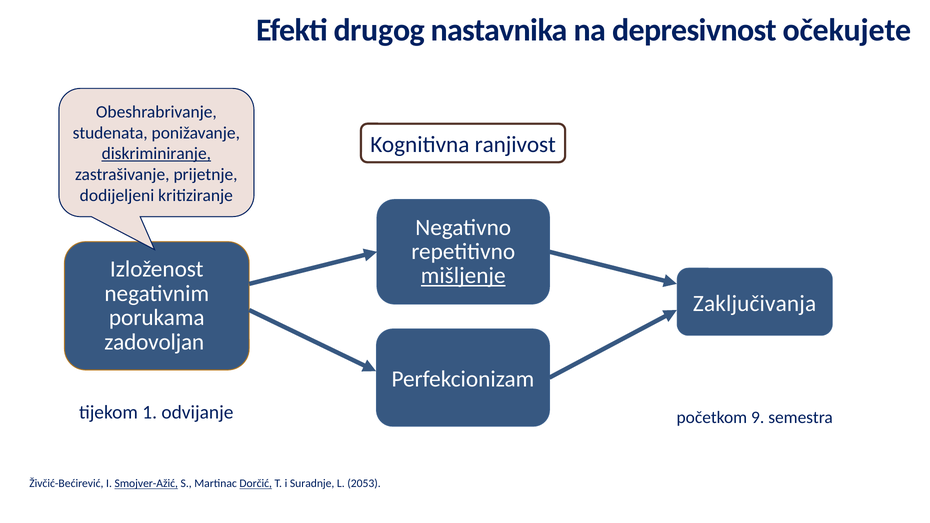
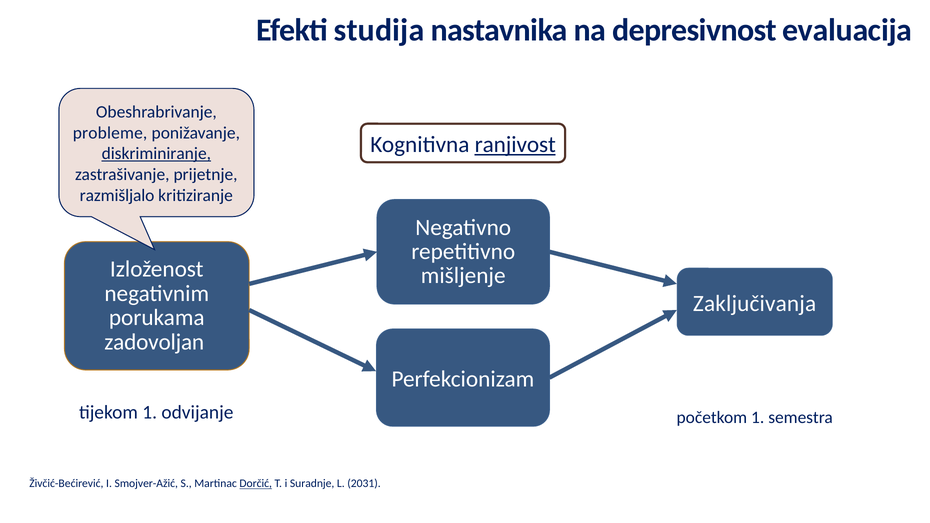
drugog: drugog -> studija
očekujete: očekujete -> evaluacija
studenata: studenata -> probleme
ranjivost underline: none -> present
dodijeljeni: dodijeljeni -> razmišljalo
mišljenje underline: present -> none
početkom 9: 9 -> 1
Smojver-Ažić underline: present -> none
2053: 2053 -> 2031
